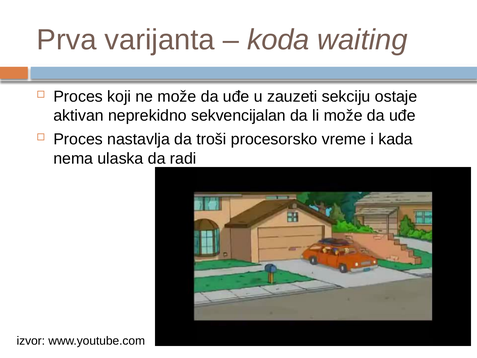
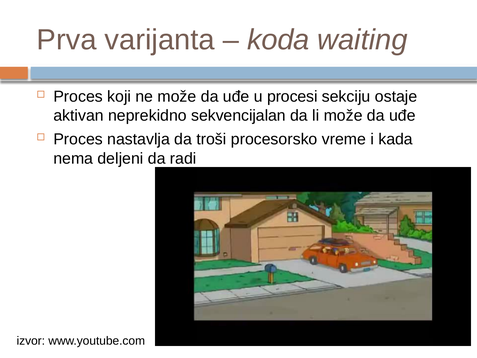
zauzeti: zauzeti -> procesi
ulaska: ulaska -> deljeni
